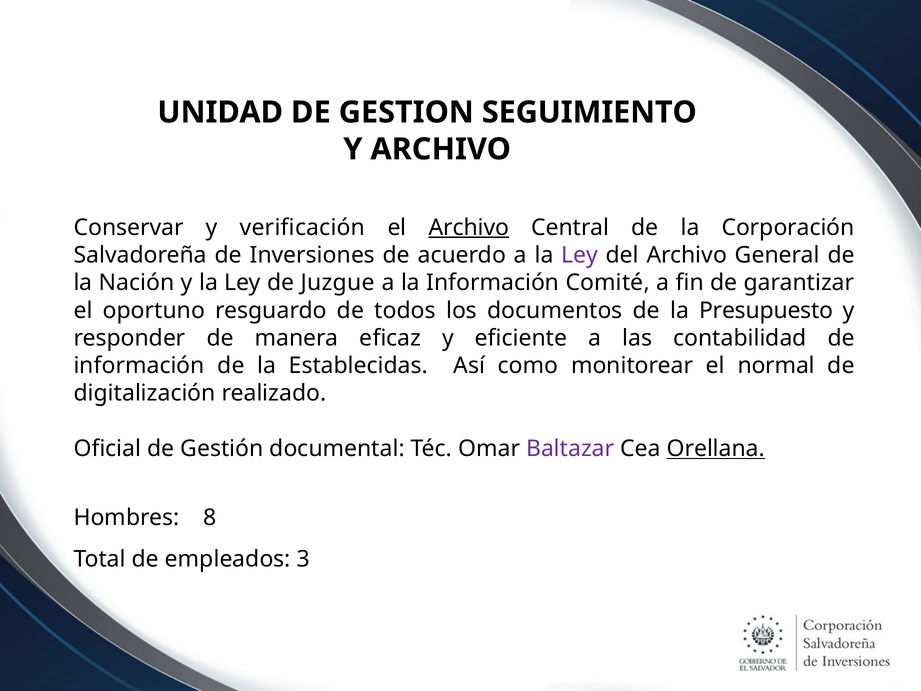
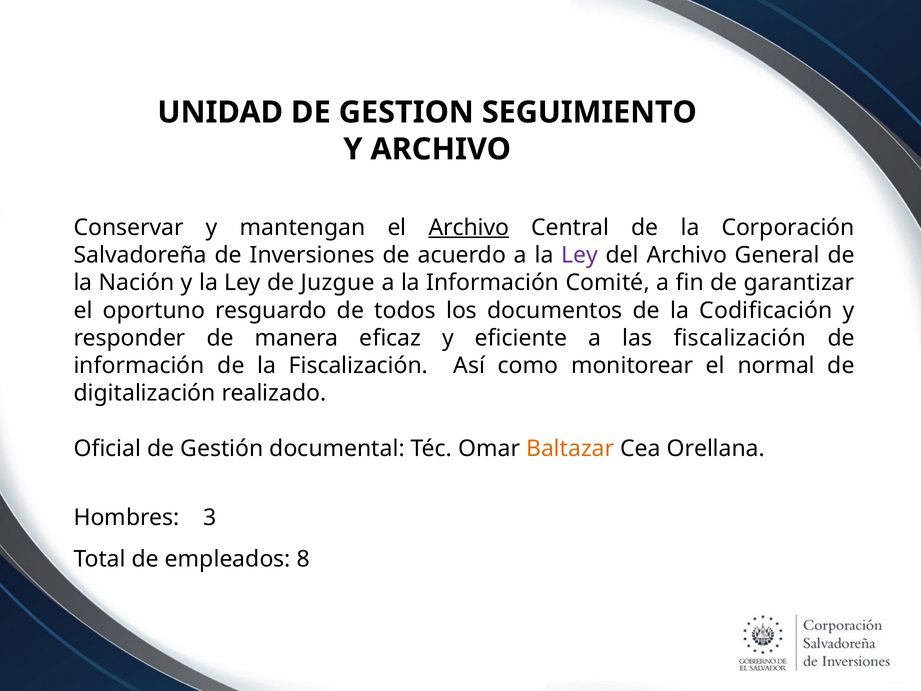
verificación: verificación -> mantengan
Presupuesto: Presupuesto -> Codificación
las contabilidad: contabilidad -> fiscalización
la Establecidas: Establecidas -> Fiscalización
Baltazar colour: purple -> orange
Orellana underline: present -> none
8: 8 -> 3
3: 3 -> 8
